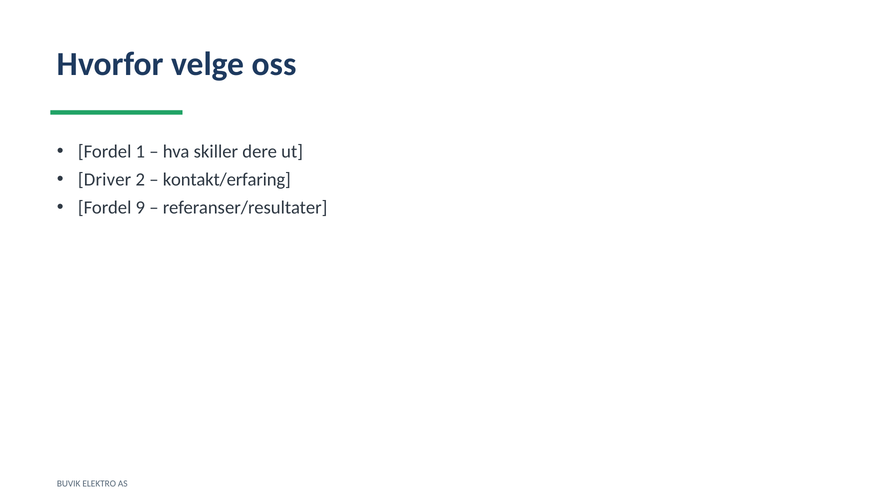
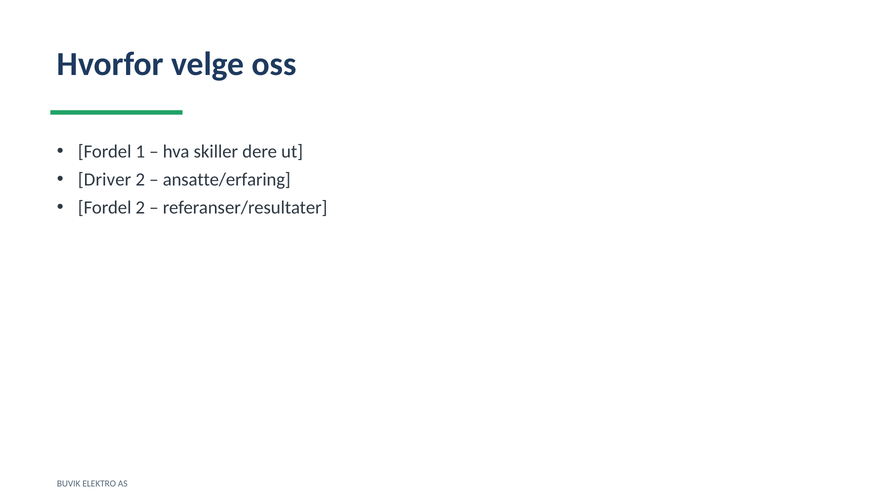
kontakt/erfaring: kontakt/erfaring -> ansatte/erfaring
Fordel 9: 9 -> 2
